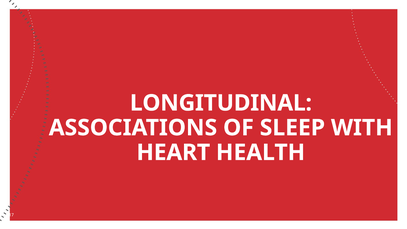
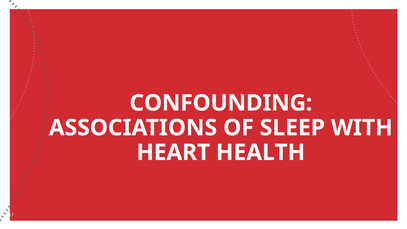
LONGITUDINAL: LONGITUDINAL -> CONFOUNDING
